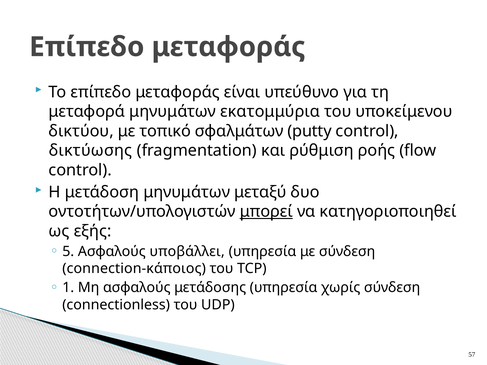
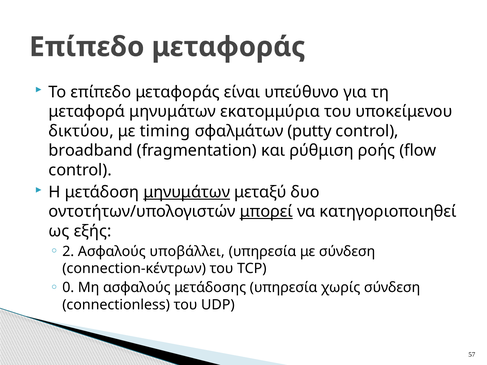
τοπικό: τοπικό -> timing
δικτύωσης: δικτύωσης -> broadband
μηνυμάτων at (187, 192) underline: none -> present
5: 5 -> 2
connection-κάποιος: connection-κάποιος -> connection-κέντρων
1: 1 -> 0
